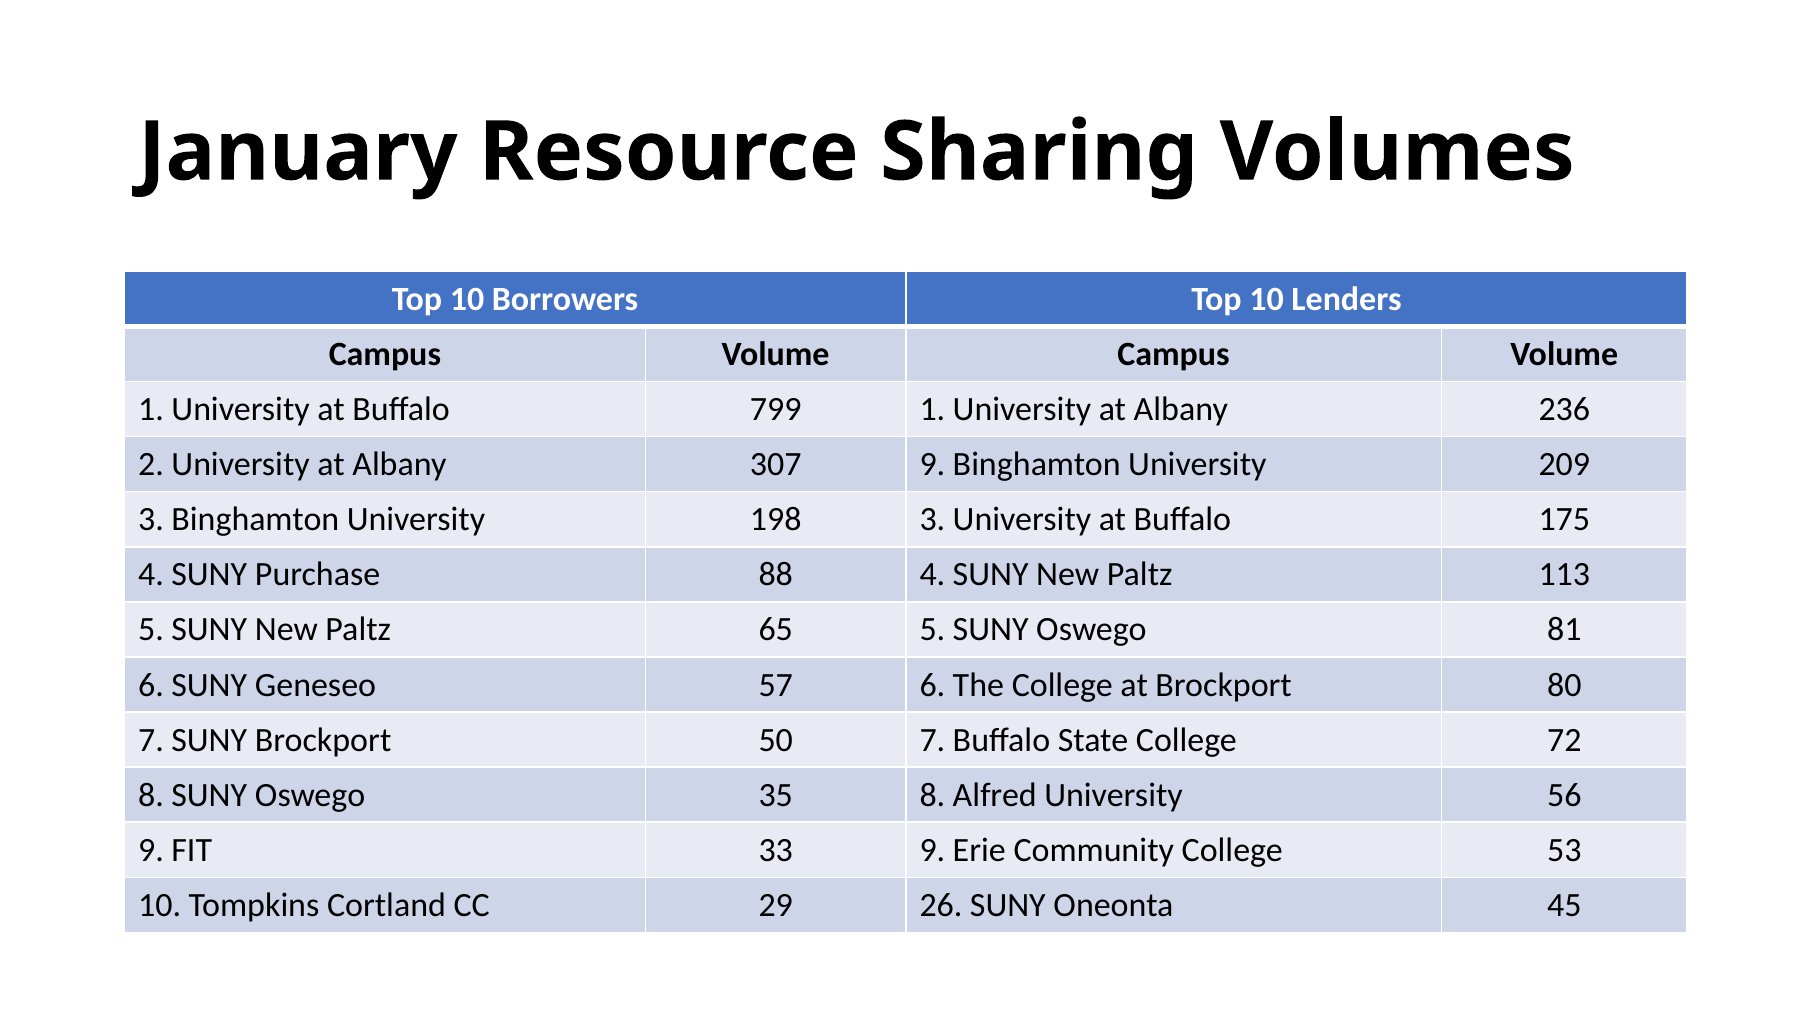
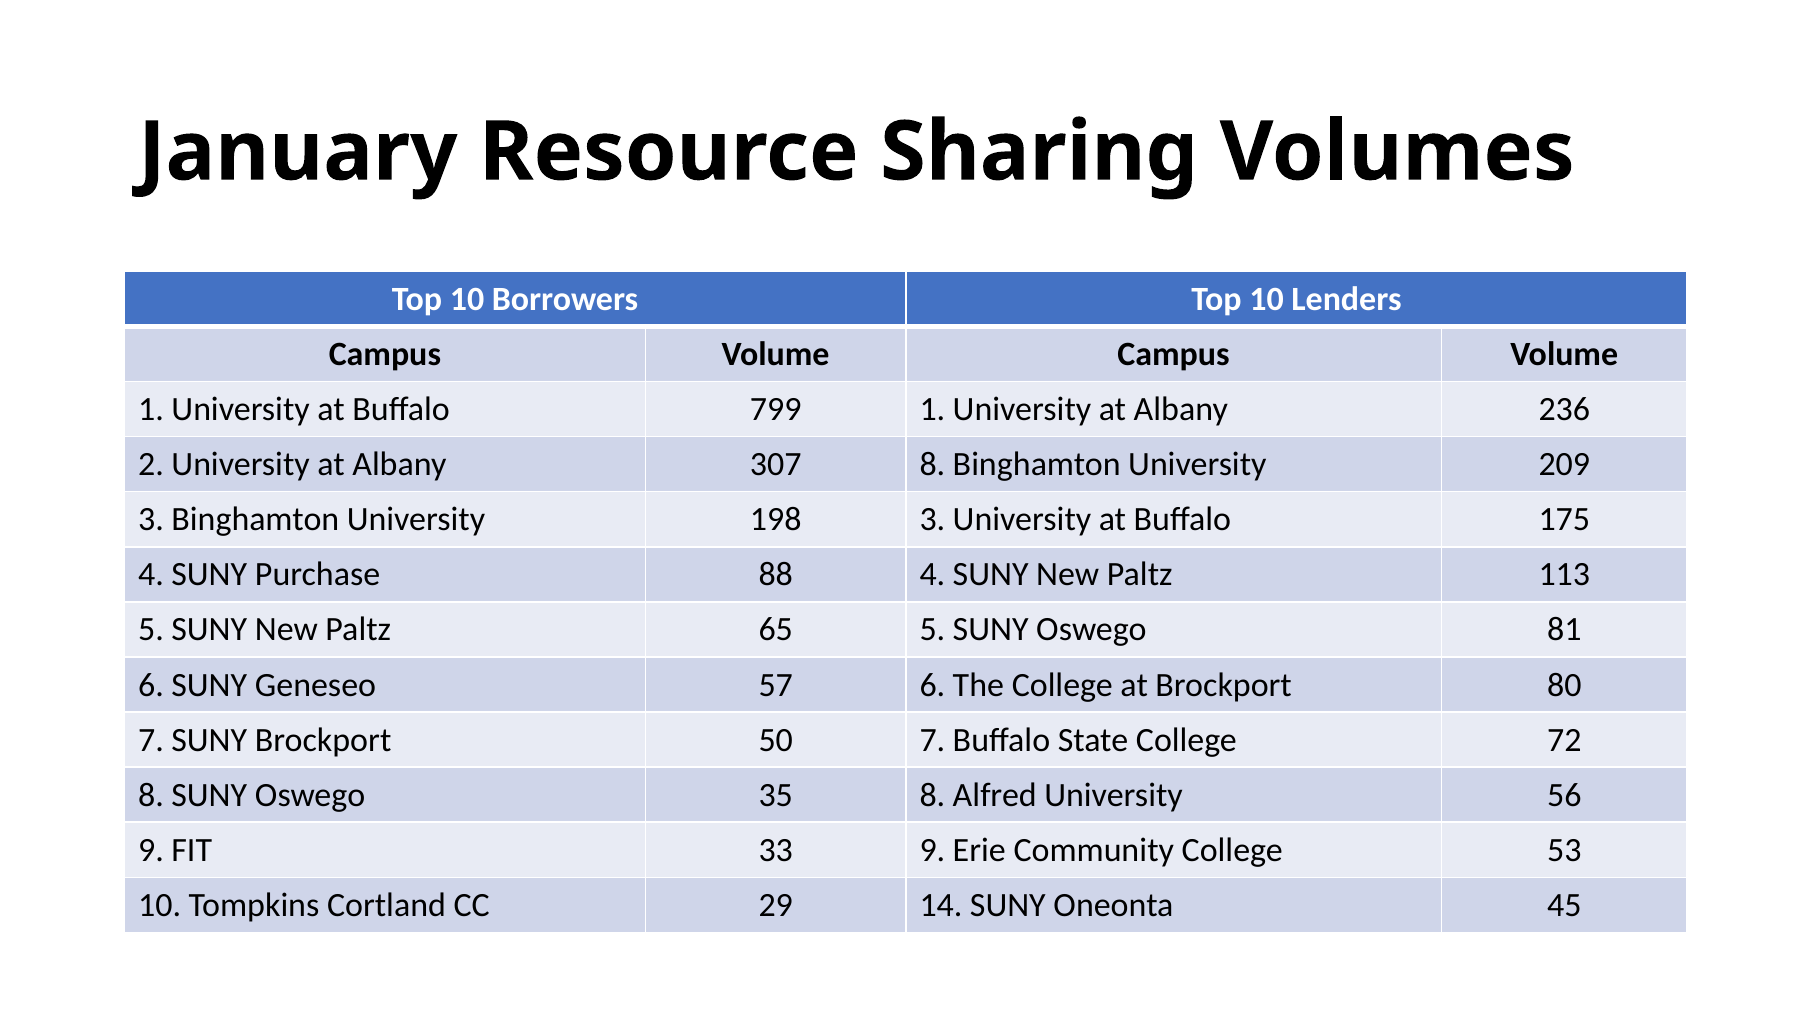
307 9: 9 -> 8
26: 26 -> 14
